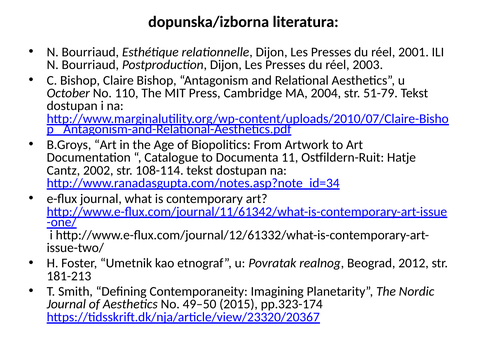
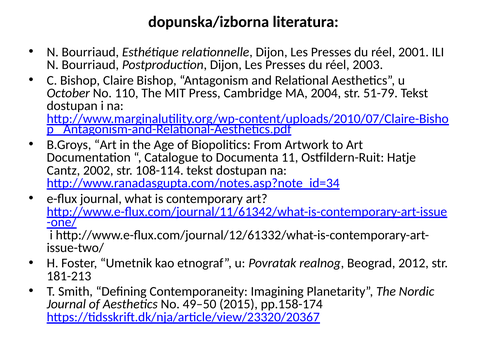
pp.323-174: pp.323-174 -> pp.158-174
